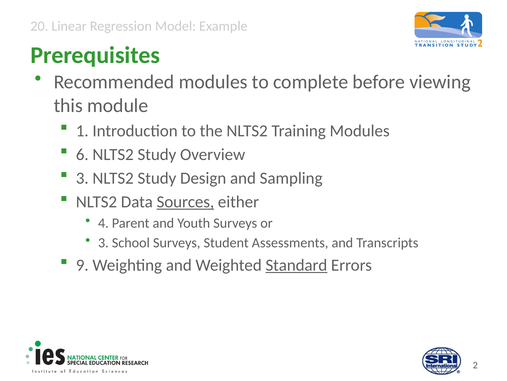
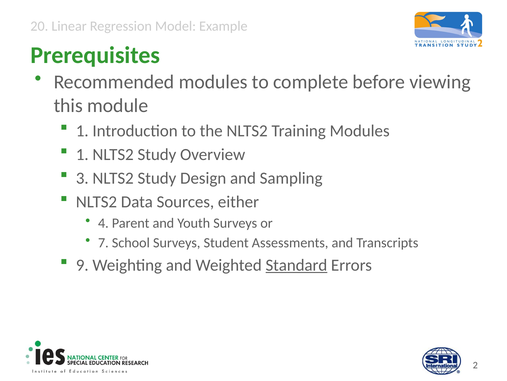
6 at (82, 154): 6 -> 1
Sources underline: present -> none
3 at (103, 242): 3 -> 7
